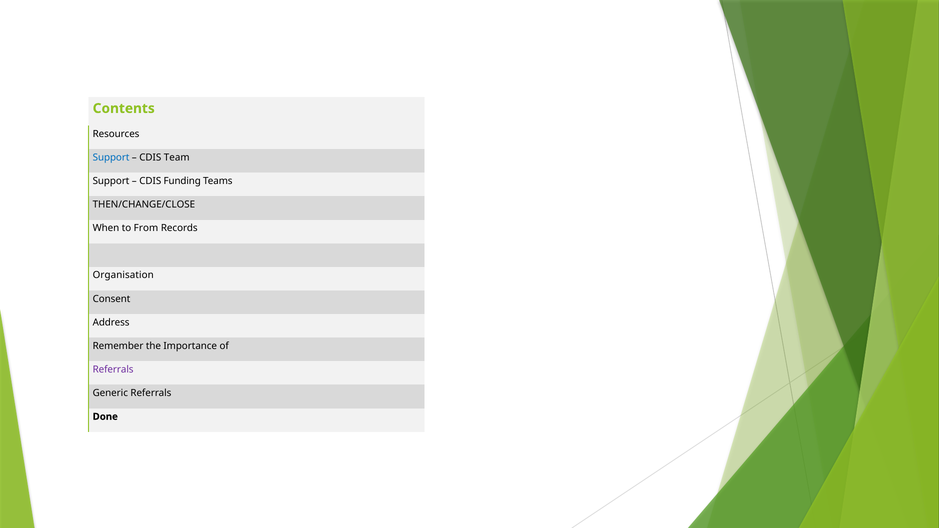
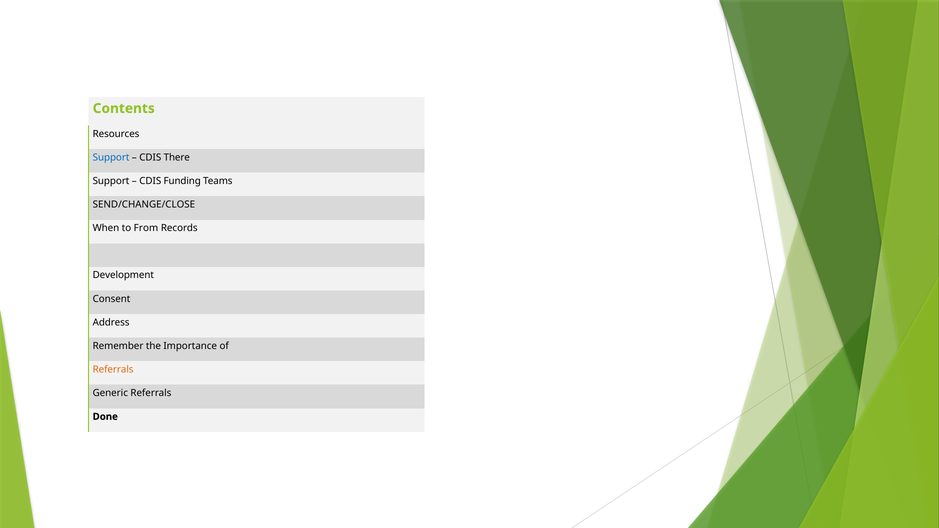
Team: Team -> There
THEN/CHANGE/CLOSE: THEN/CHANGE/CLOSE -> SEND/CHANGE/CLOSE
Organisation: Organisation -> Development
Referrals at (113, 370) colour: purple -> orange
